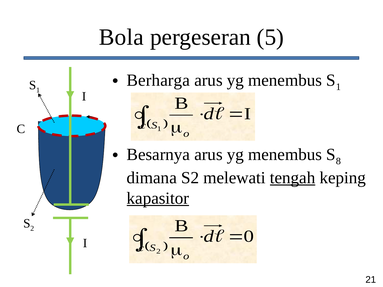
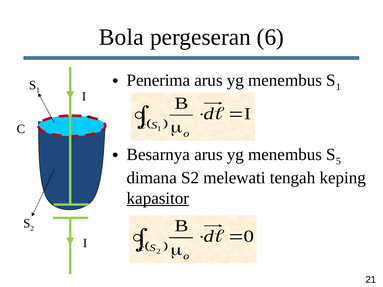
5: 5 -> 6
Berharga: Berharga -> Penerima
8: 8 -> 5
tengah underline: present -> none
